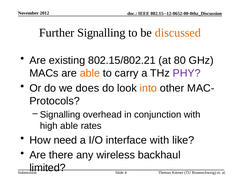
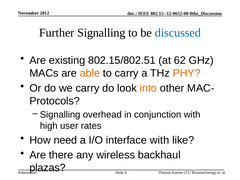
discussed colour: orange -> blue
802.15/802.21: 802.15/802.21 -> 802.15/802.51
80: 80 -> 62
PHY colour: purple -> orange
we does: does -> carry
high able: able -> user
limited: limited -> plazas
